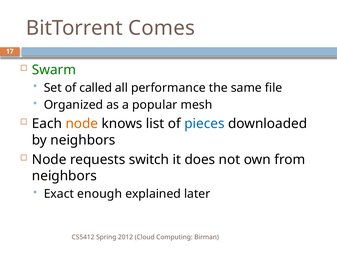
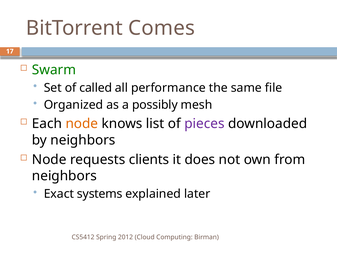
popular: popular -> possibly
pieces colour: blue -> purple
switch: switch -> clients
enough: enough -> systems
